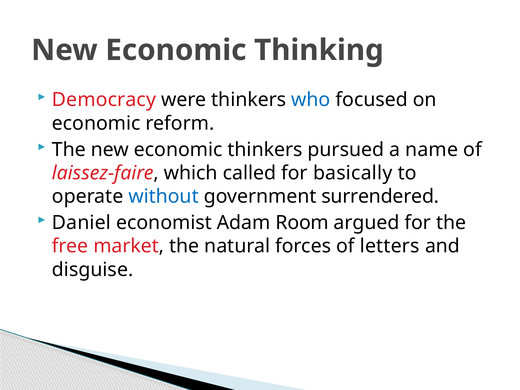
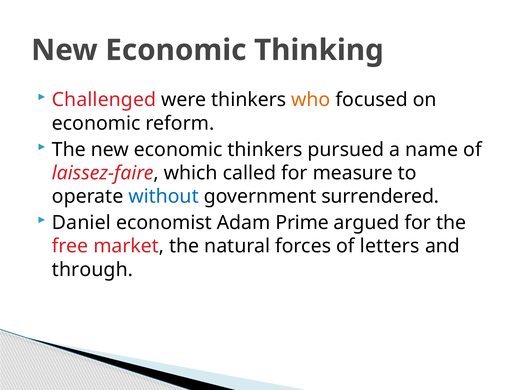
Democracy: Democracy -> Challenged
who colour: blue -> orange
basically: basically -> measure
Room: Room -> Prime
disguise: disguise -> through
